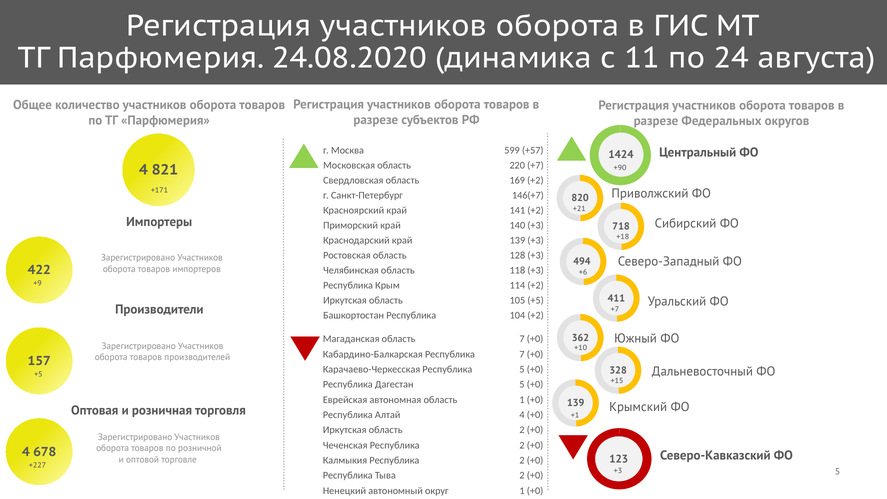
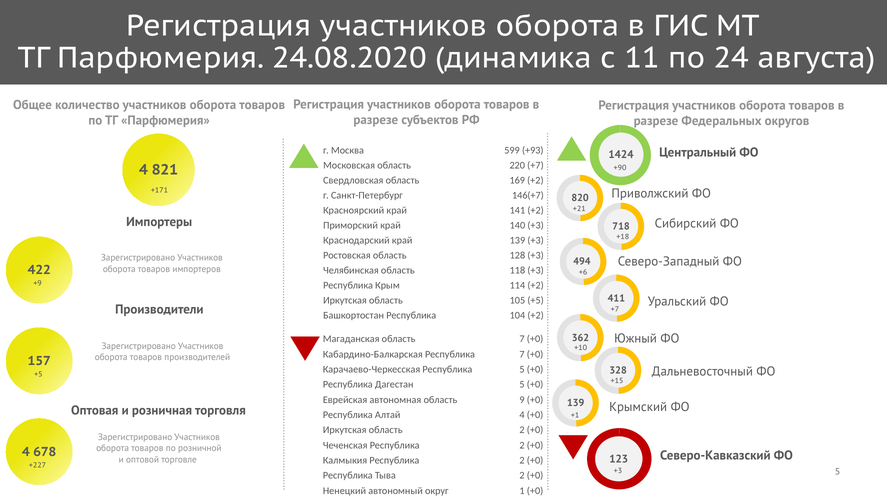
+57: +57 -> +93
область 1: 1 -> 9
